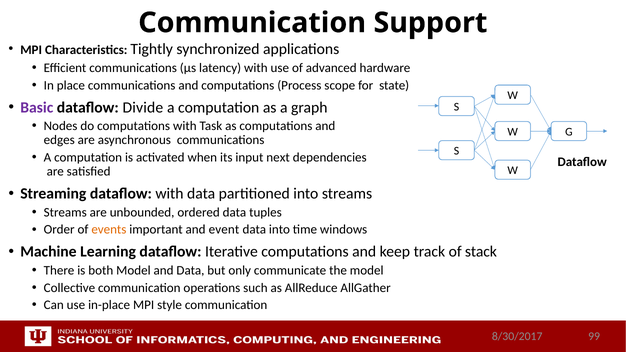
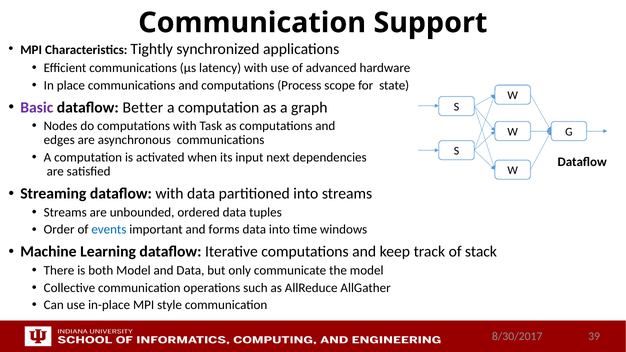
Divide: Divide -> Better
events colour: orange -> blue
event: event -> forms
99: 99 -> 39
